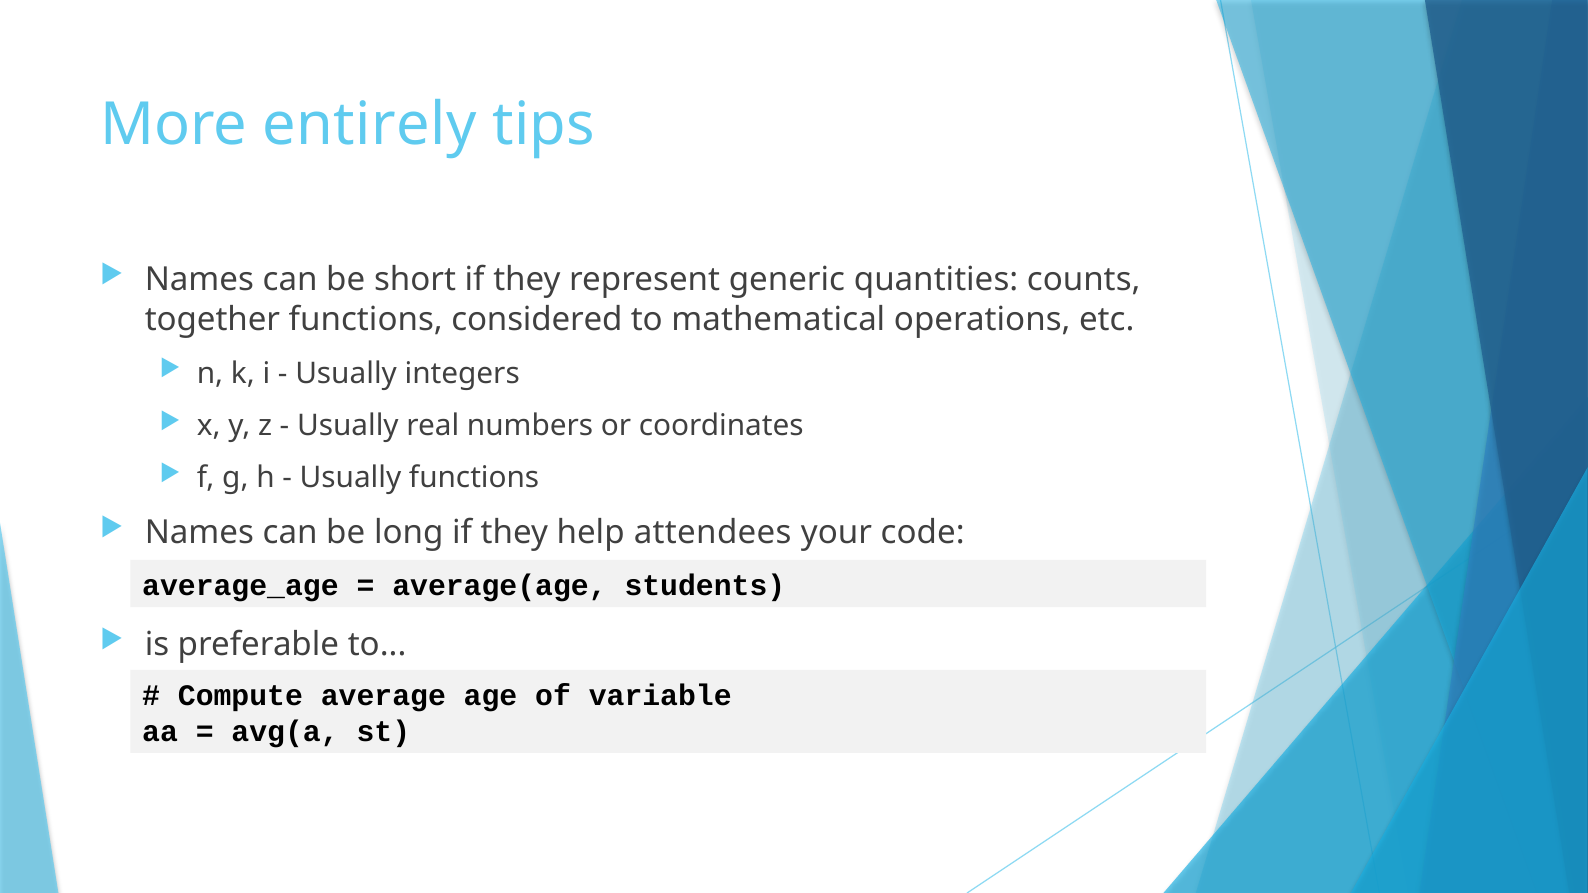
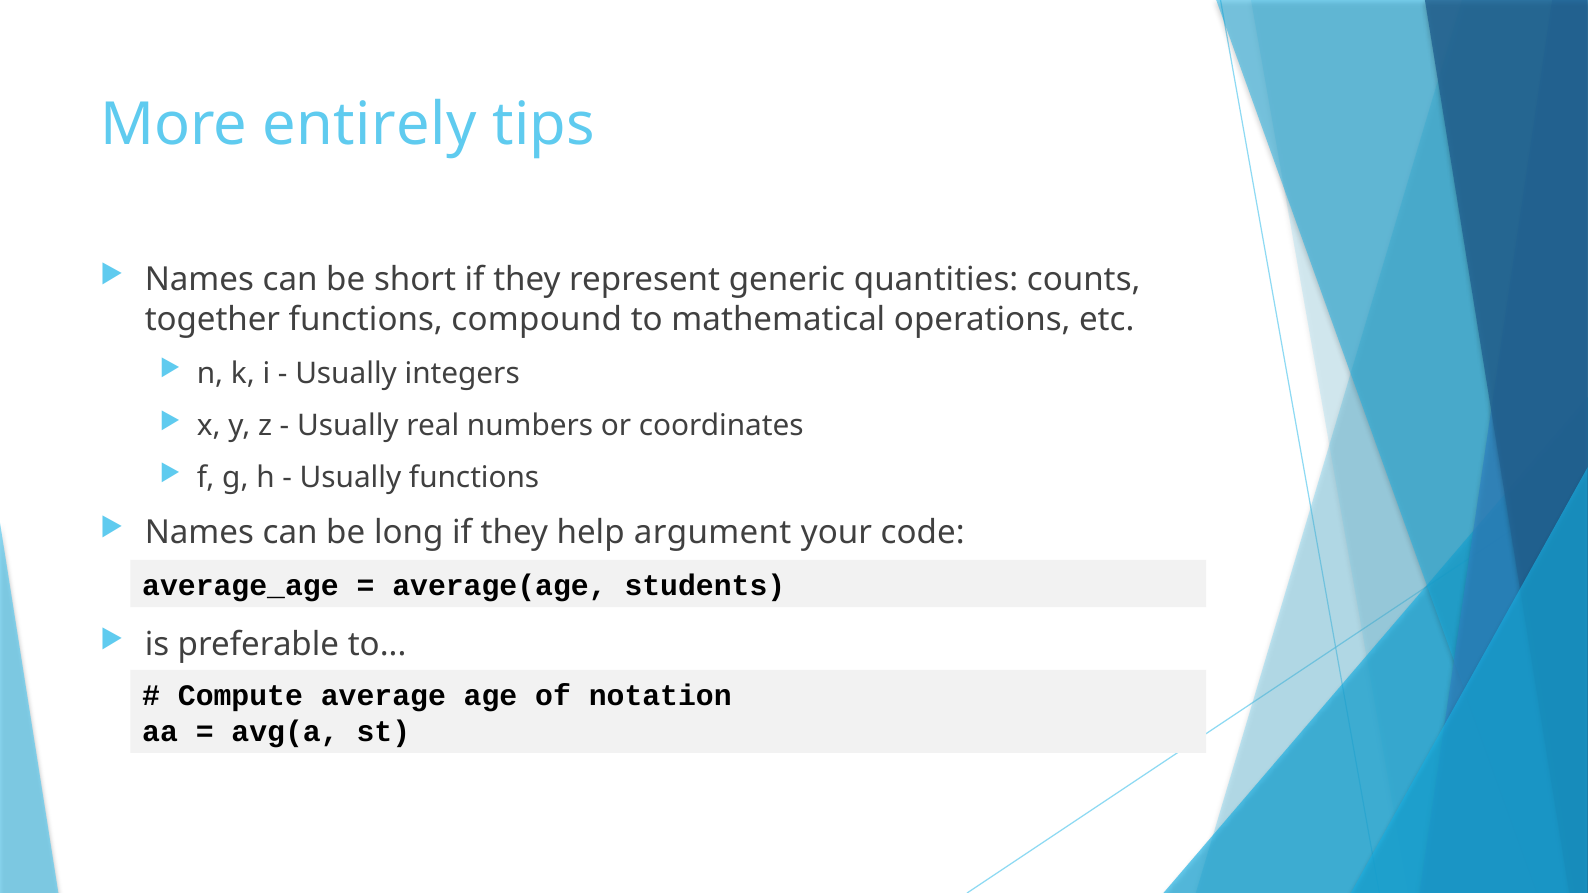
considered: considered -> compound
attendees: attendees -> argument
variable: variable -> notation
